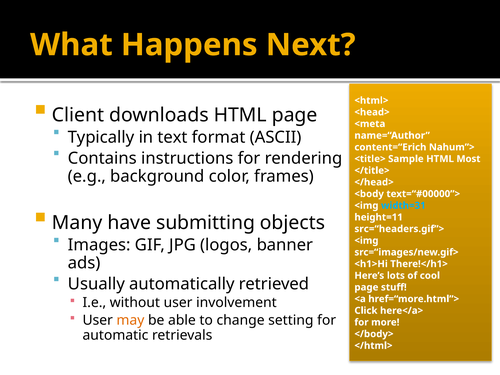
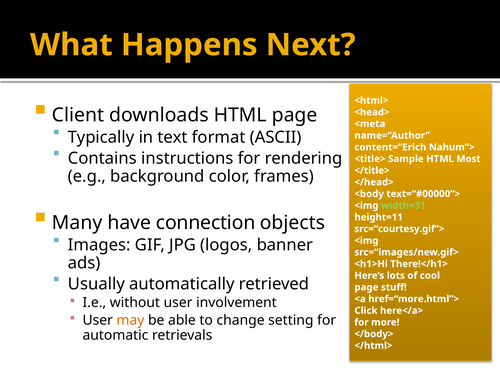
width=31 colour: light blue -> light green
submitting: submitting -> connection
src=“headers.gif”>: src=“headers.gif”> -> src=“courtesy.gif”>
